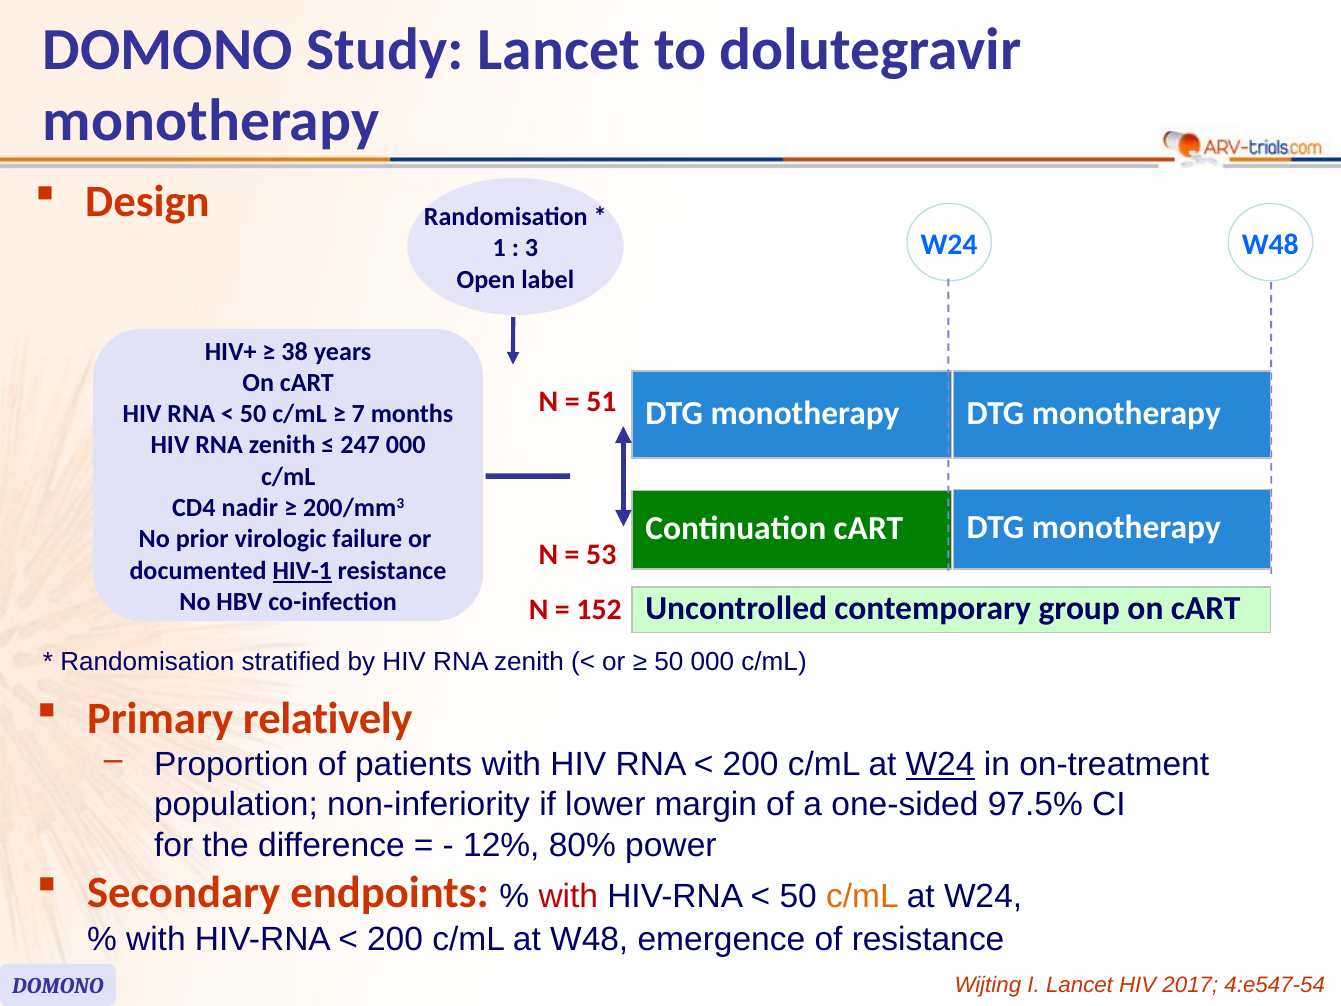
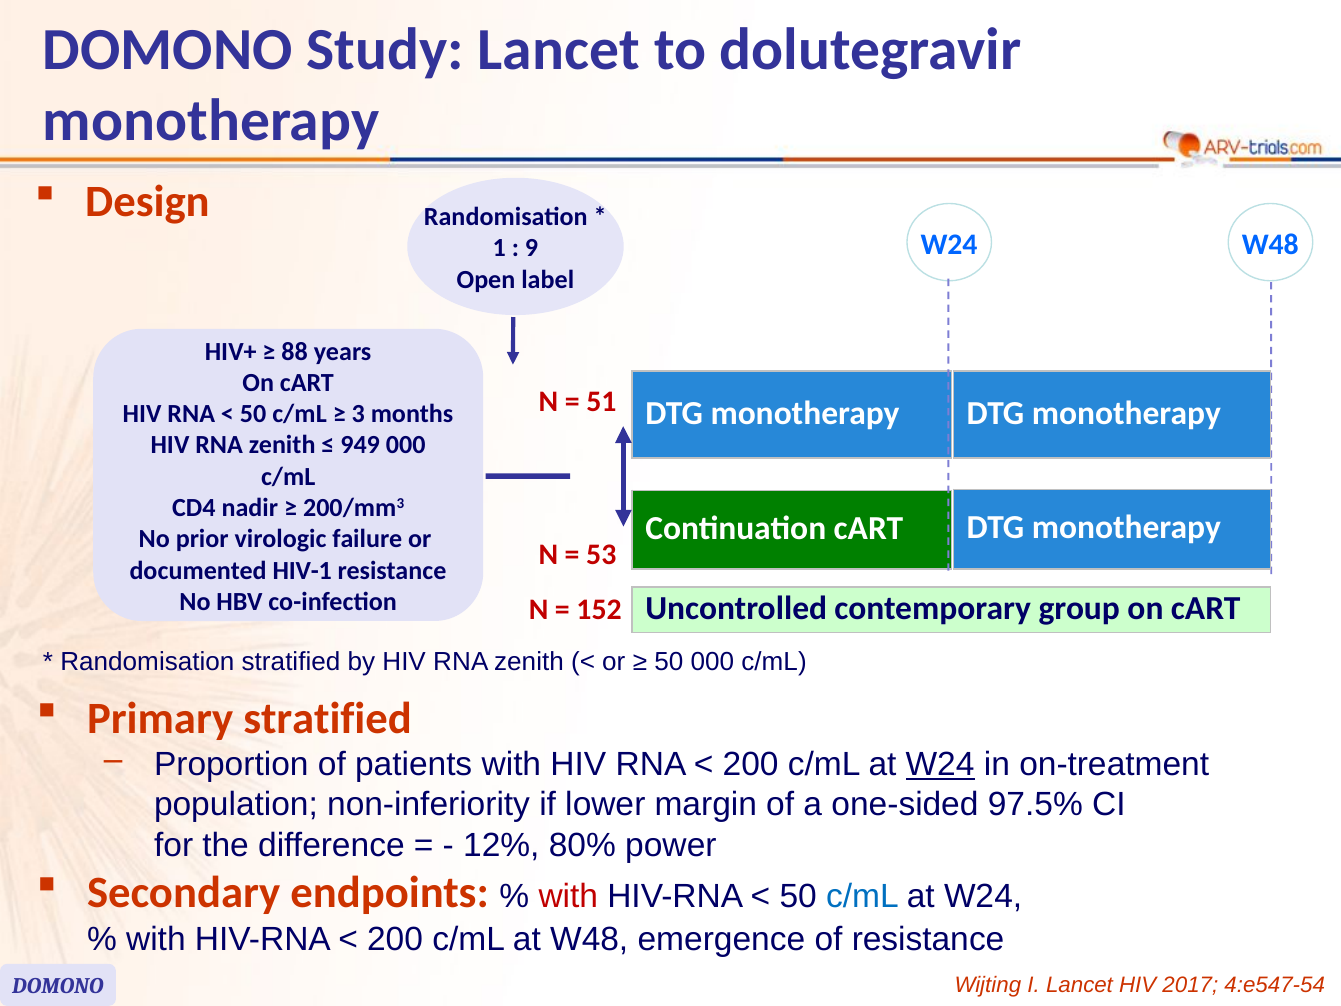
3: 3 -> 9
38: 38 -> 88
7: 7 -> 3
247: 247 -> 949
HIV-1 underline: present -> none
Primary relatively: relatively -> stratified
c/mL at (862, 896) colour: orange -> blue
